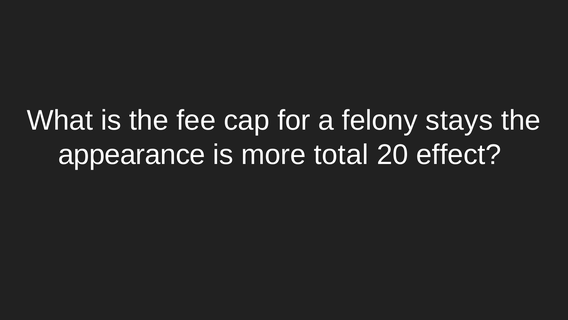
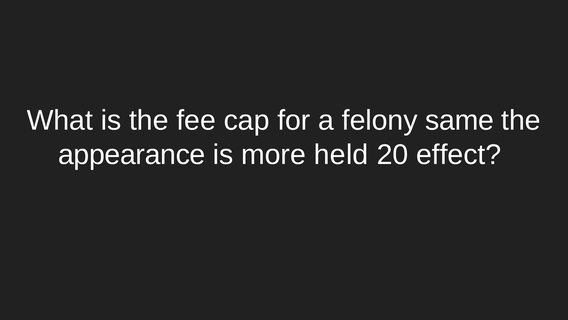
stays: stays -> same
total: total -> held
